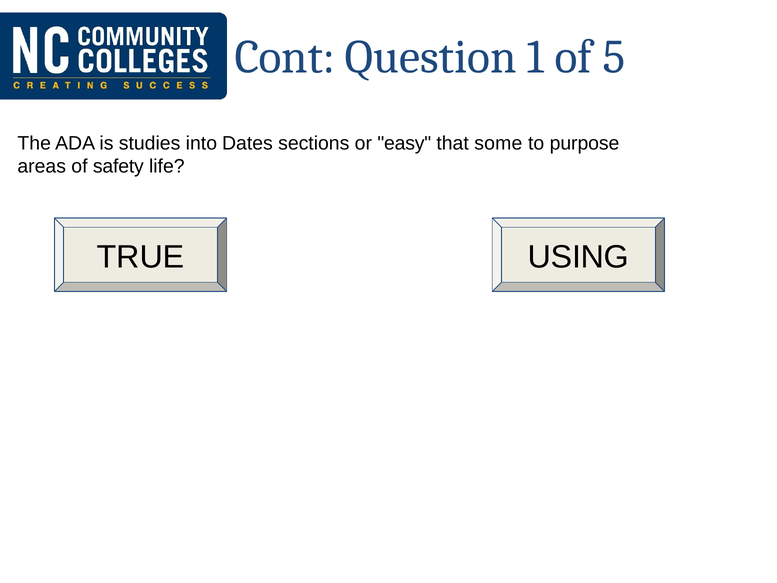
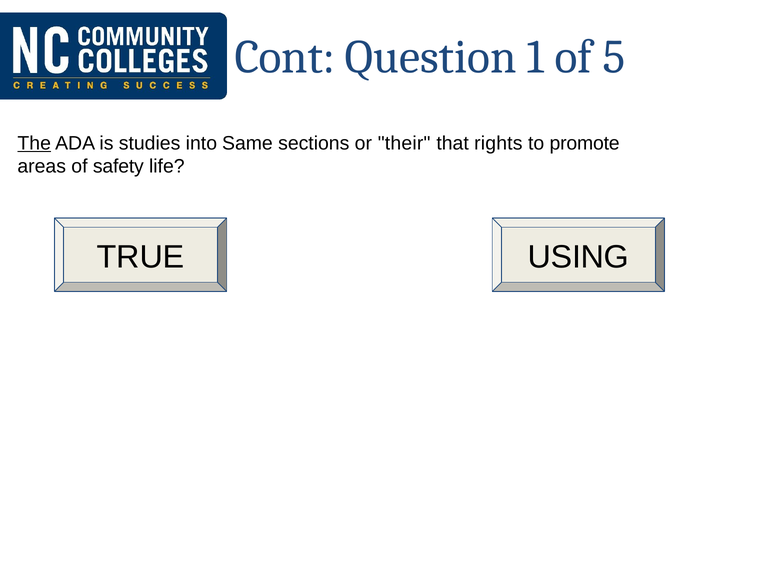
The underline: none -> present
Dates: Dates -> Same
easy: easy -> their
some: some -> rights
purpose: purpose -> promote
